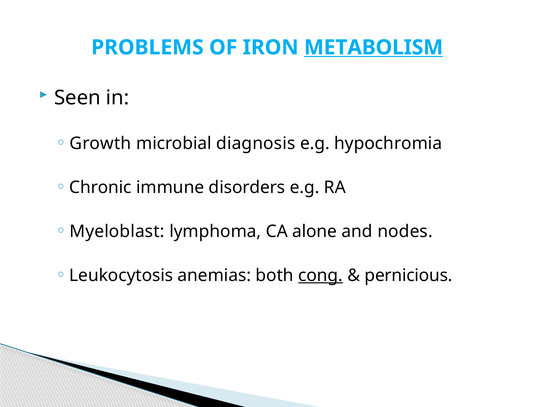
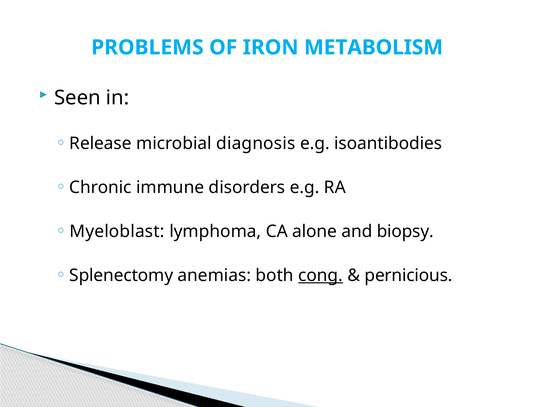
METABOLISM underline: present -> none
Growth: Growth -> Release
hypochromia: hypochromia -> isoantibodies
nodes: nodes -> biopsy
Leukocytosis: Leukocytosis -> Splenectomy
